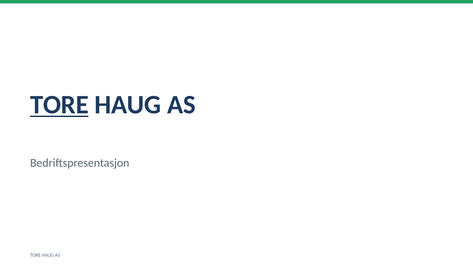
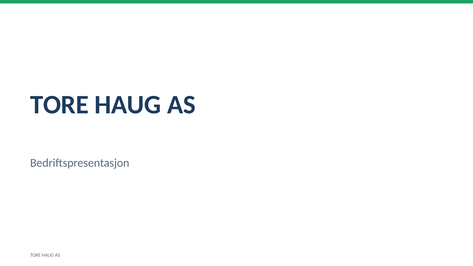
TORE at (59, 105) underline: present -> none
